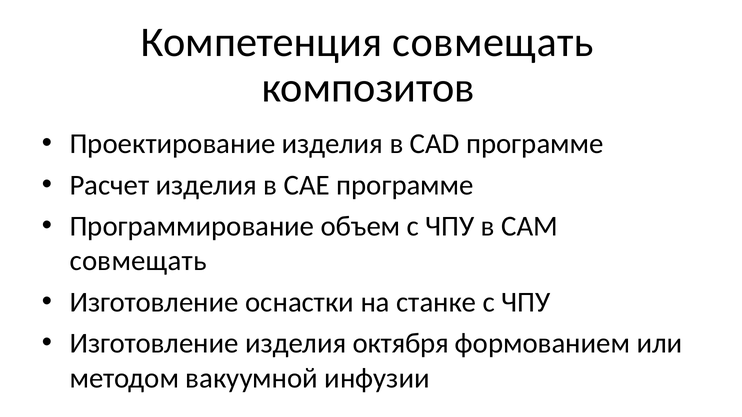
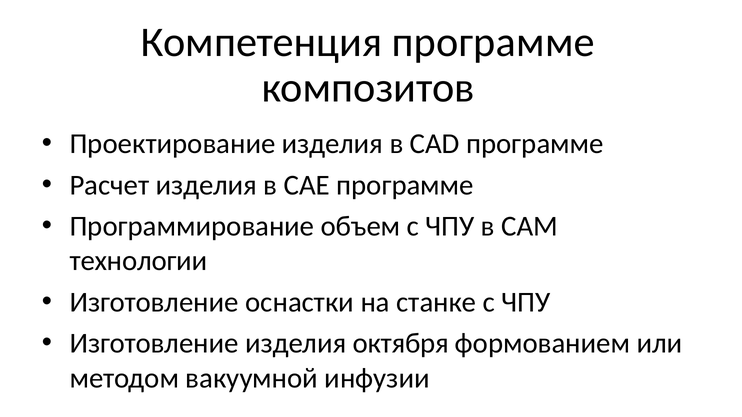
Компетенция совмещать: совмещать -> программе
совмещать at (138, 261): совмещать -> технологии
